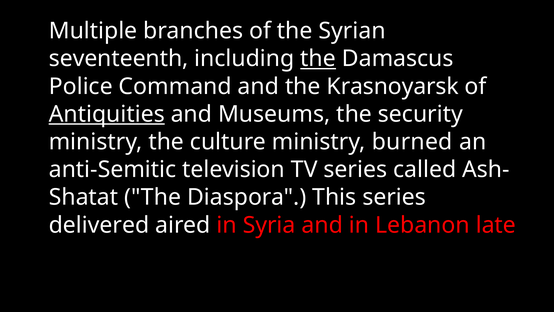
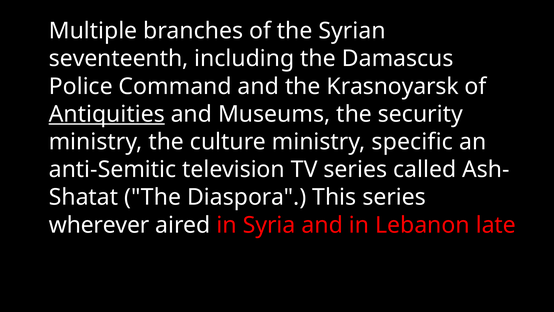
the at (318, 59) underline: present -> none
burned: burned -> specific
delivered: delivered -> wherever
